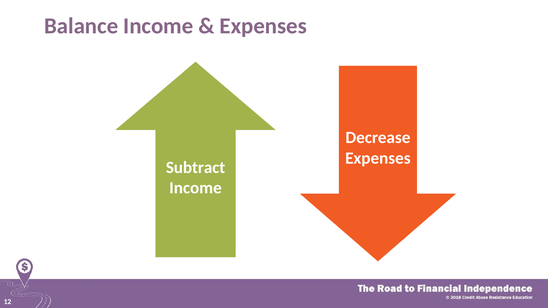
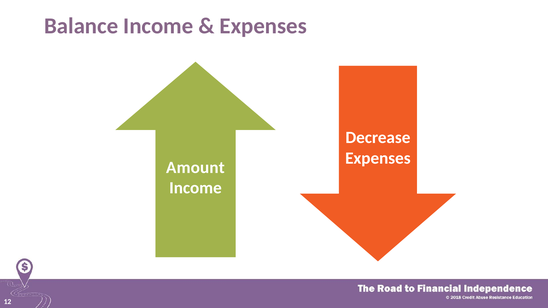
Subtract: Subtract -> Amount
